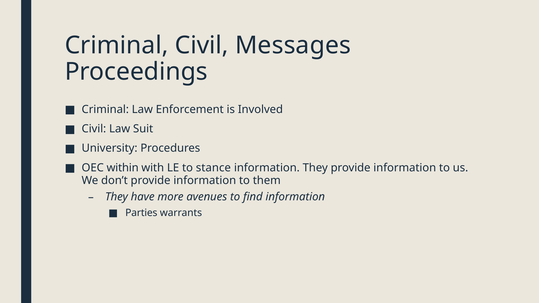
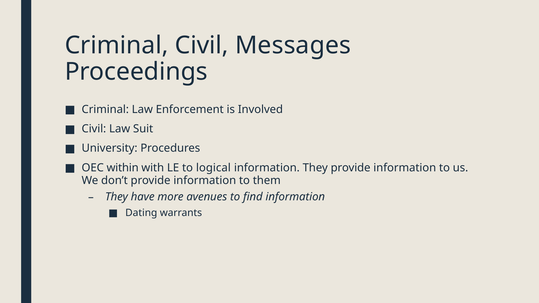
stance: stance -> logical
Parties: Parties -> Dating
